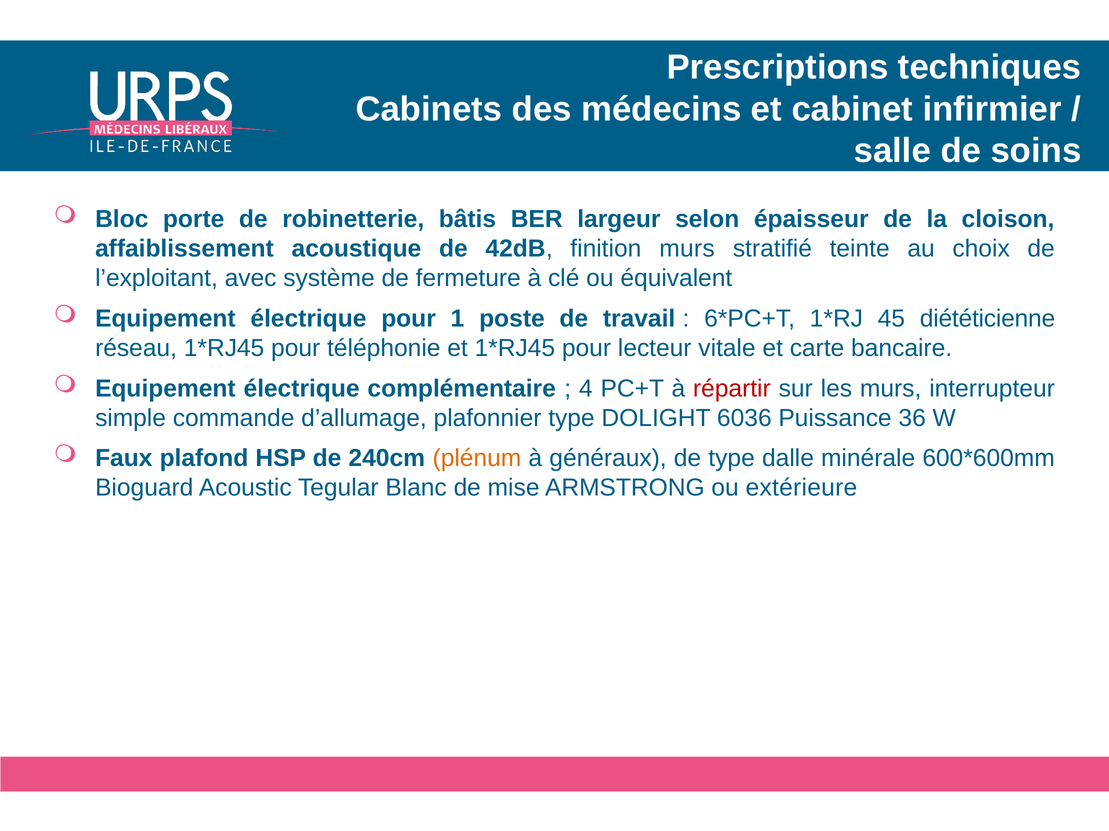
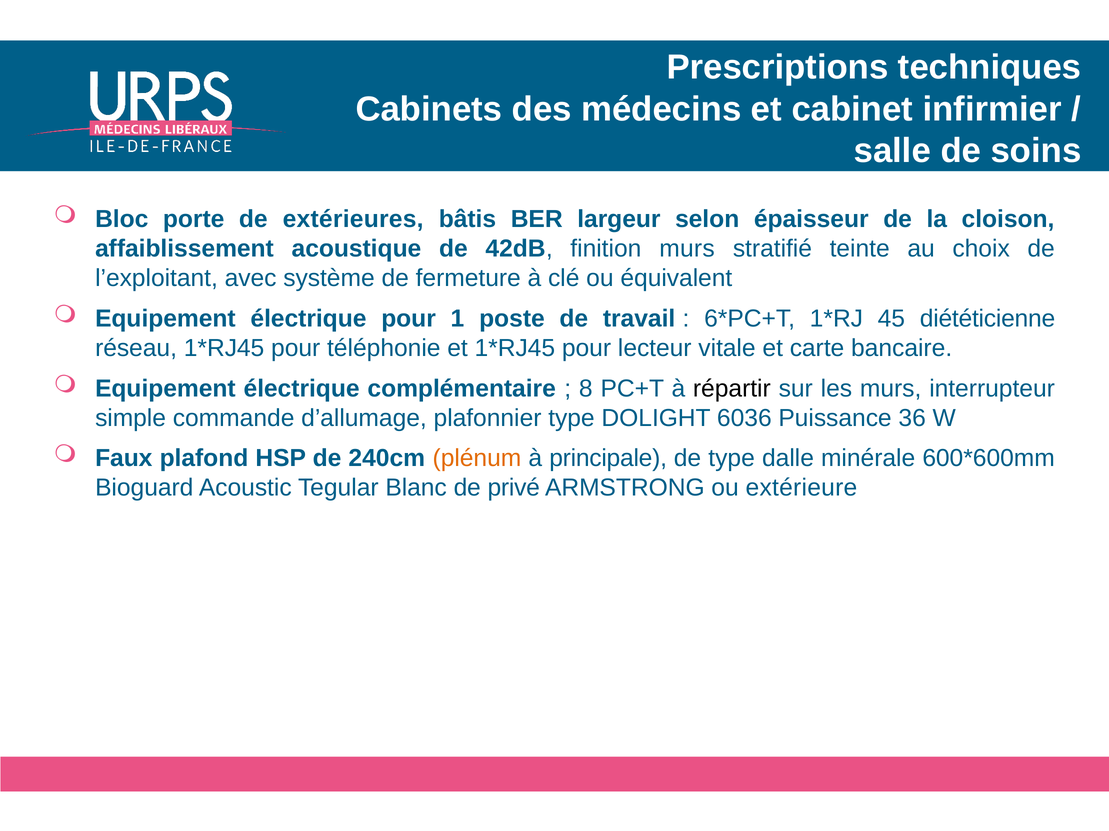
robinetterie: robinetterie -> extérieures
4: 4 -> 8
répartir colour: red -> black
généraux: généraux -> principale
mise: mise -> privé
